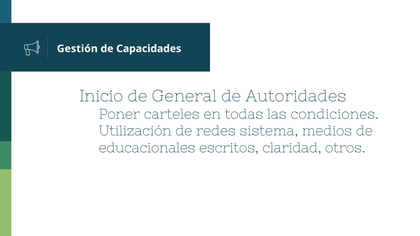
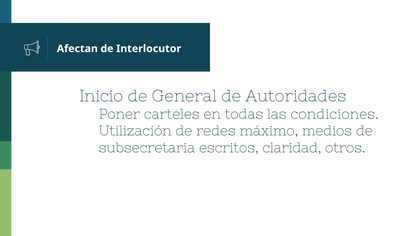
Gestión: Gestión -> Afectan
Capacidades: Capacidades -> Interlocutor
sistema: sistema -> máximo
educacionales: educacionales -> subsecretaria
